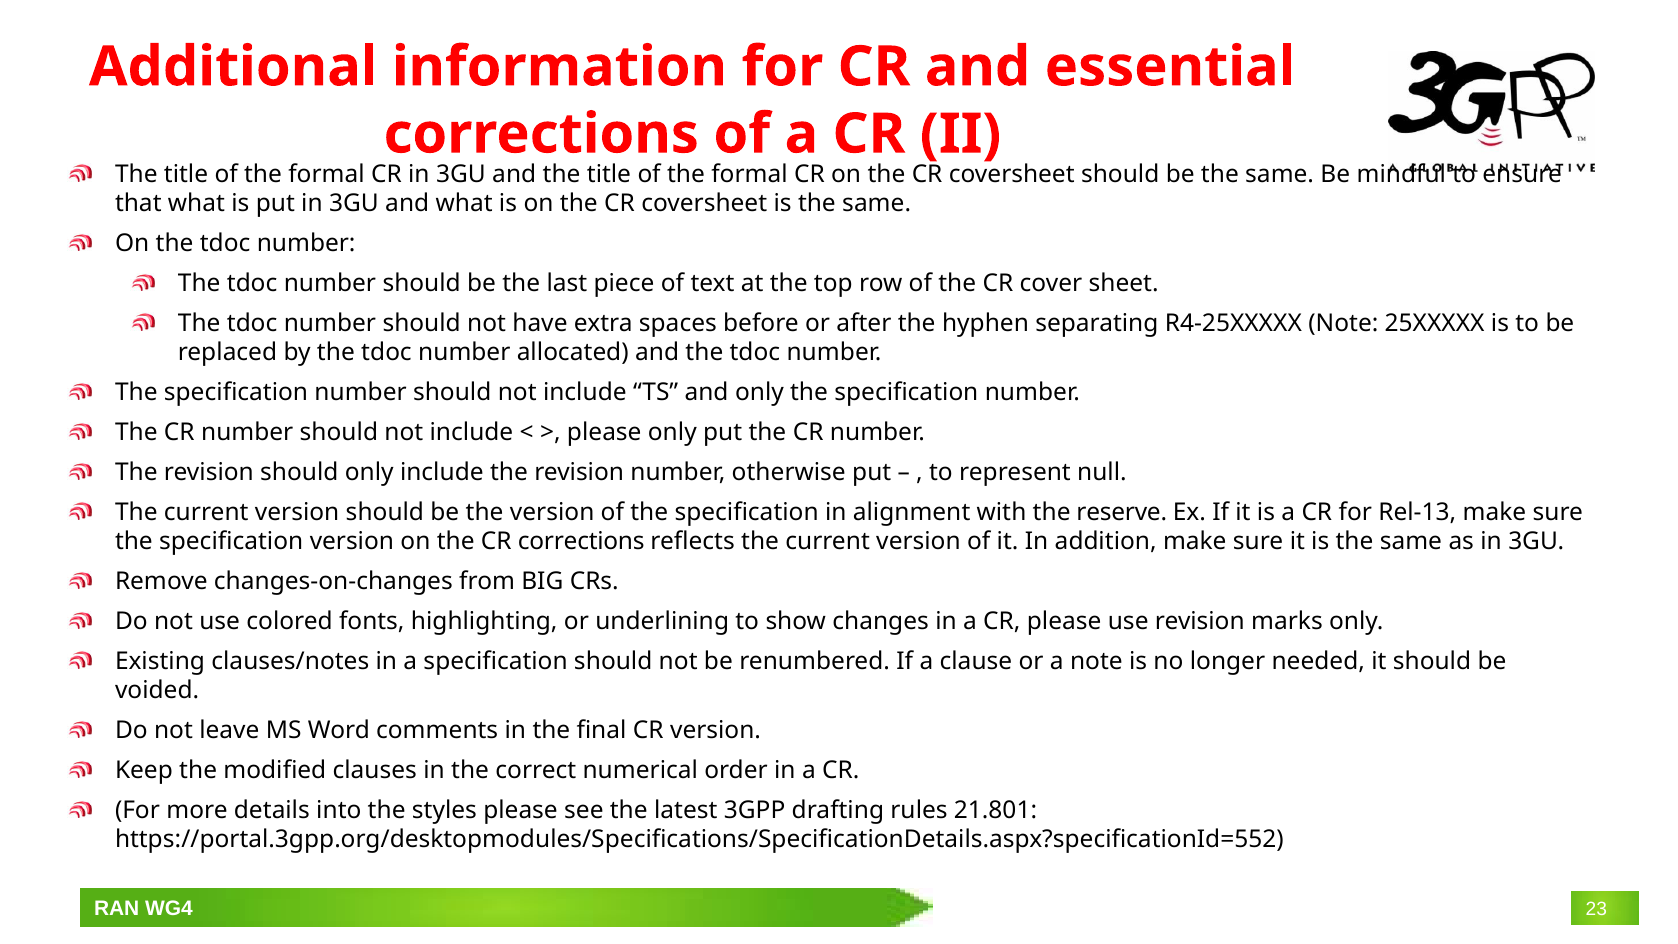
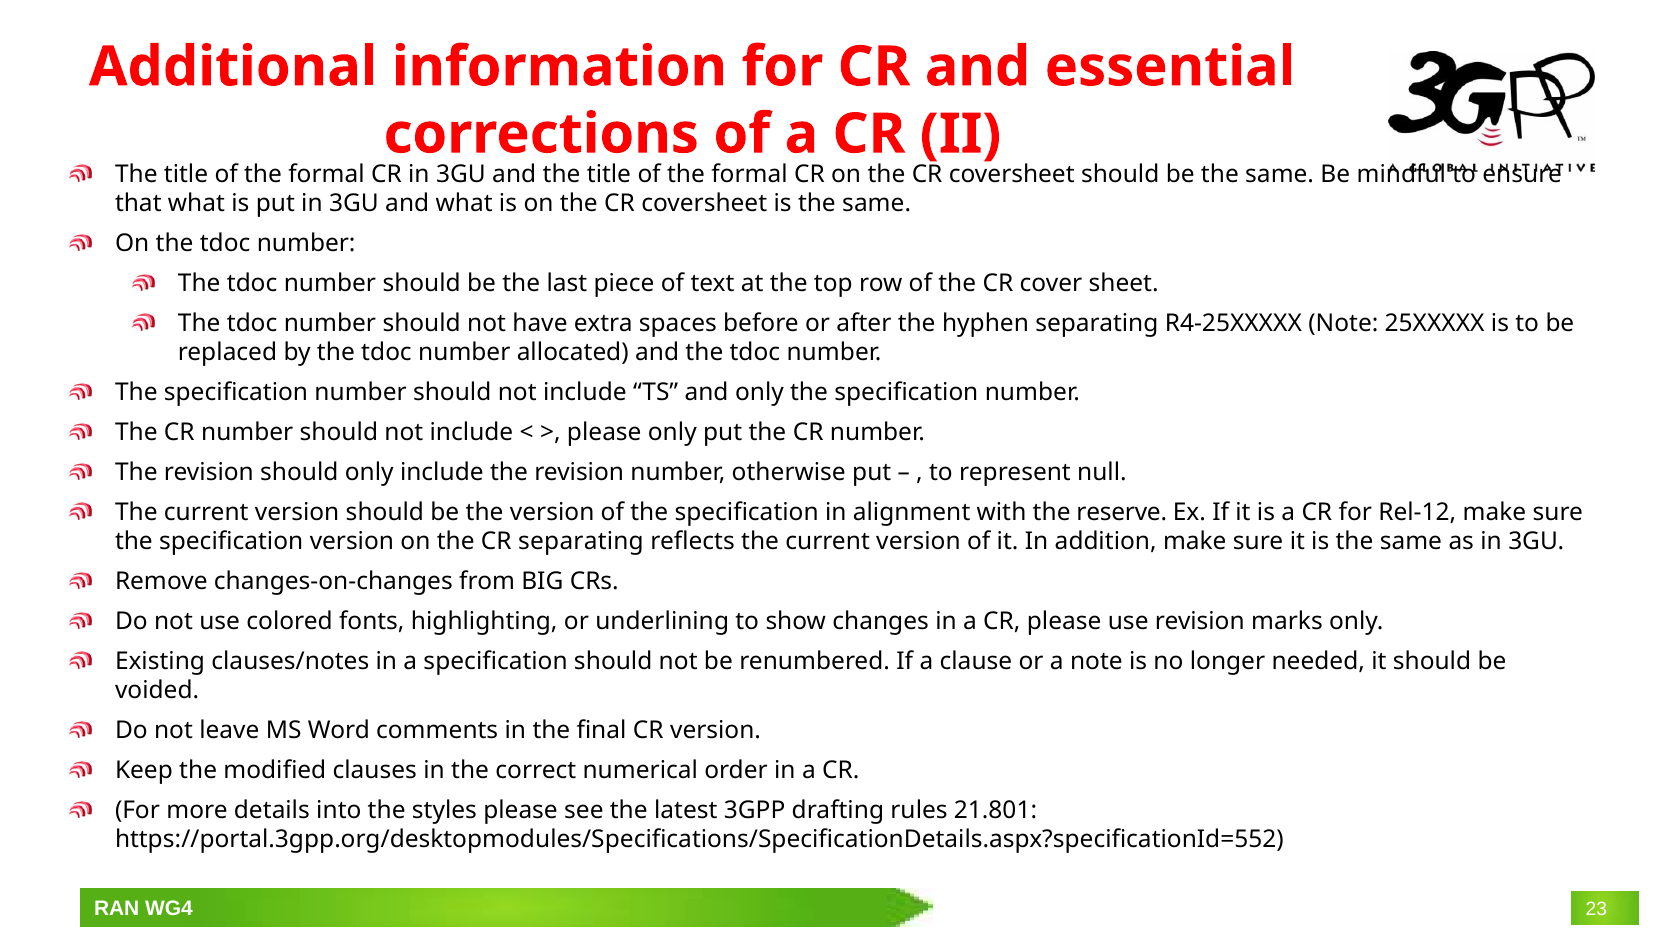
Rel-13: Rel-13 -> Rel-12
CR corrections: corrections -> separating
